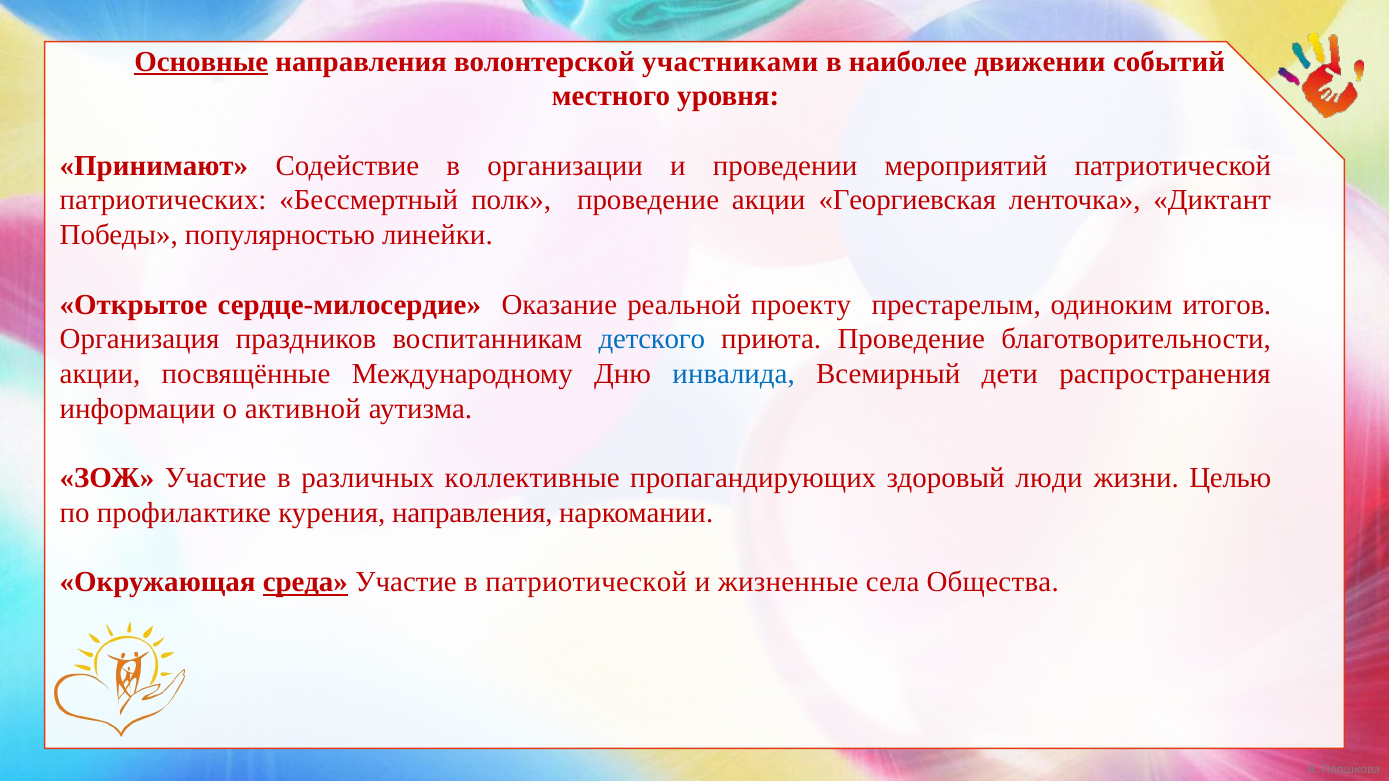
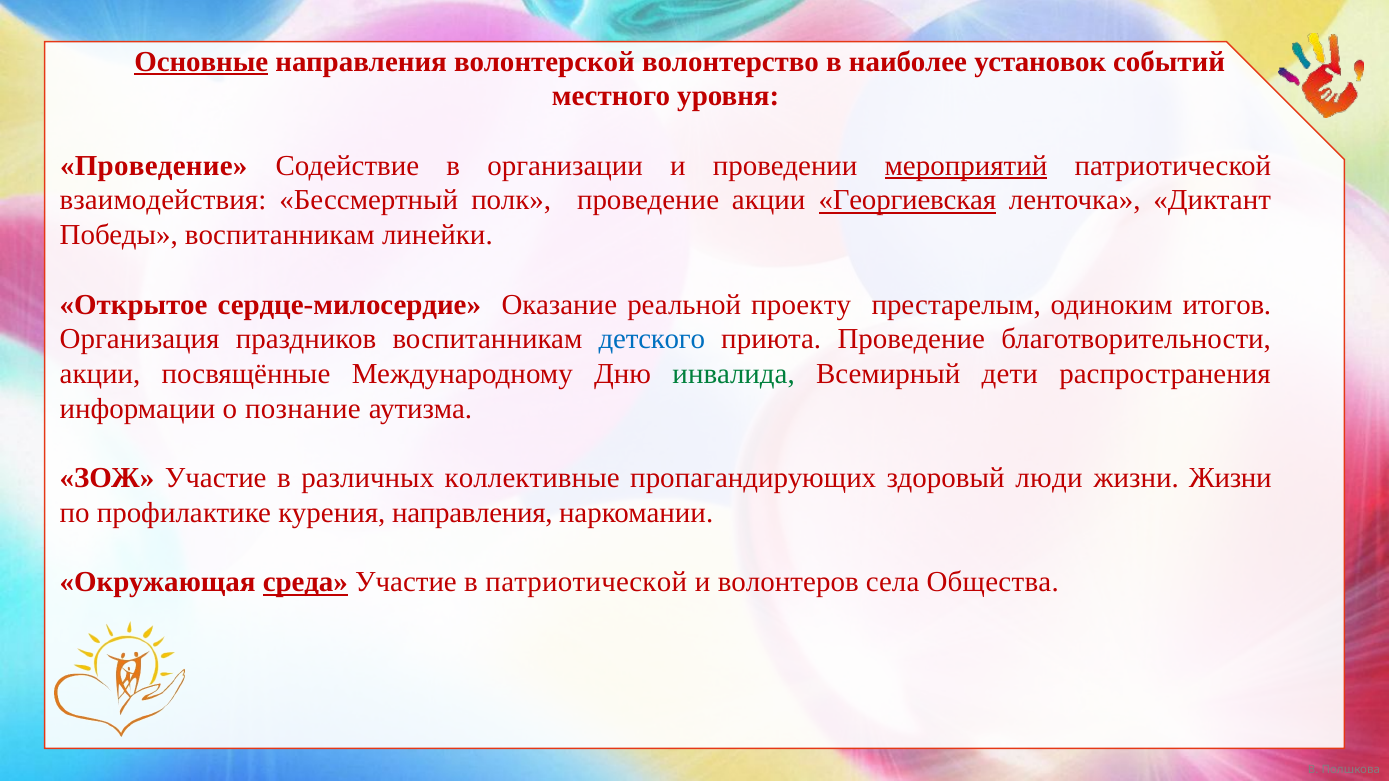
участниками: участниками -> волонтерство
движении: движении -> установок
Принимают at (154, 166): Принимают -> Проведение
мероприятий underline: none -> present
патриотических: патриотических -> взаимодействия
Георгиевская underline: none -> present
Победы популярностью: популярностью -> воспитанникам
инвалида colour: blue -> green
активной: активной -> познание
жизни Целью: Целью -> Жизни
жизненные: жизненные -> волонтеров
